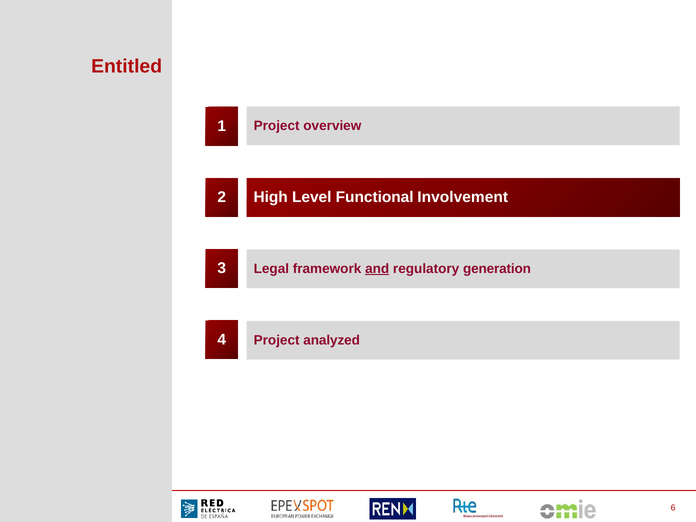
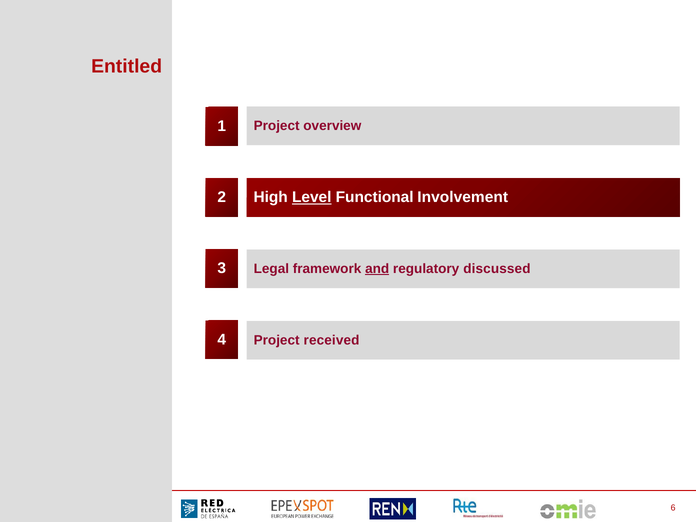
Level underline: none -> present
generation: generation -> discussed
analyzed: analyzed -> received
